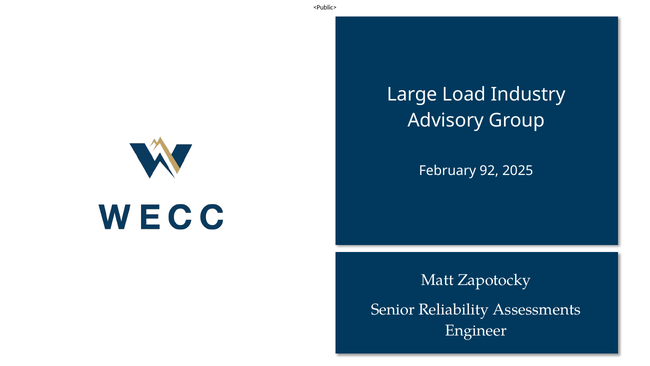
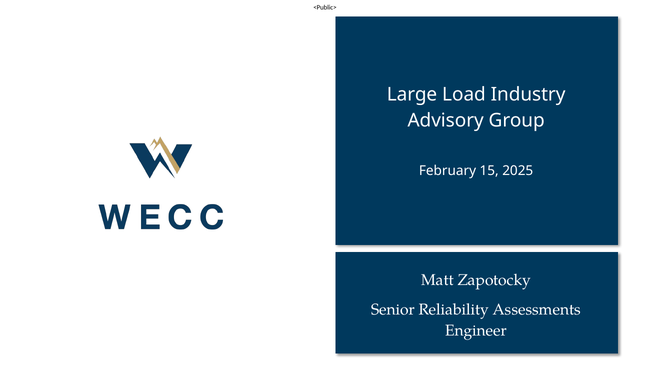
92: 92 -> 15
